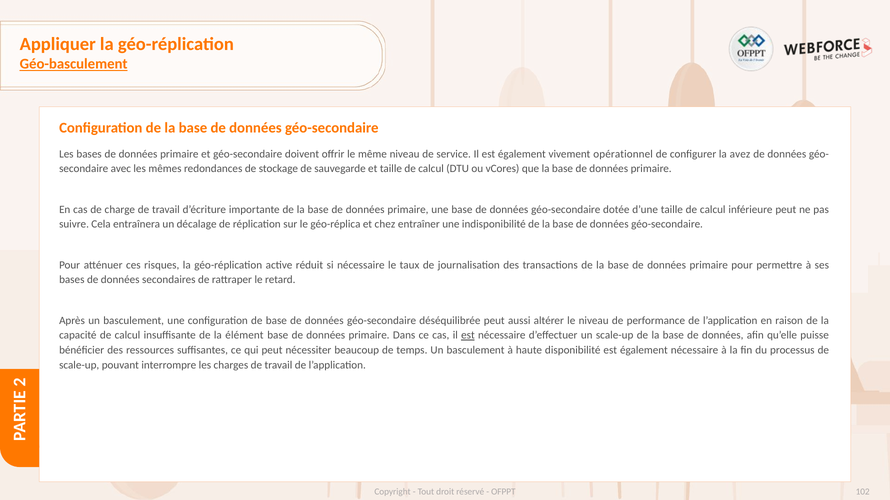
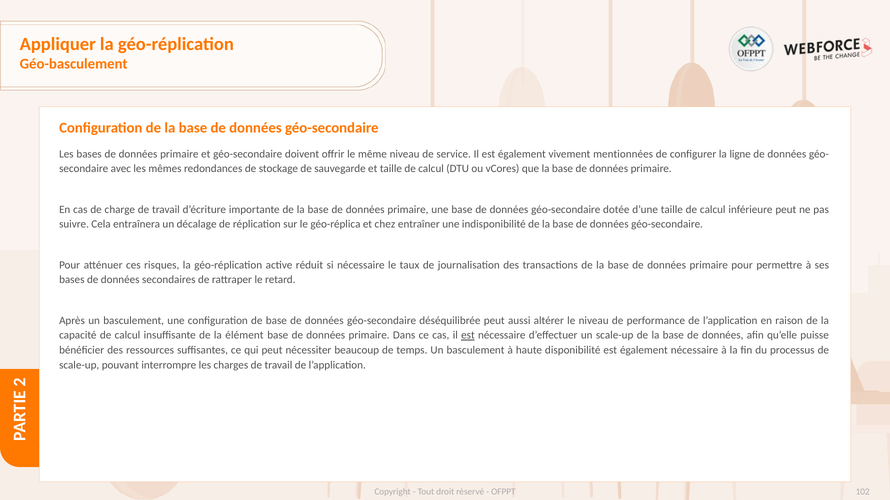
Géo-basculement underline: present -> none
opérationnel: opérationnel -> mentionnées
avez: avez -> ligne
